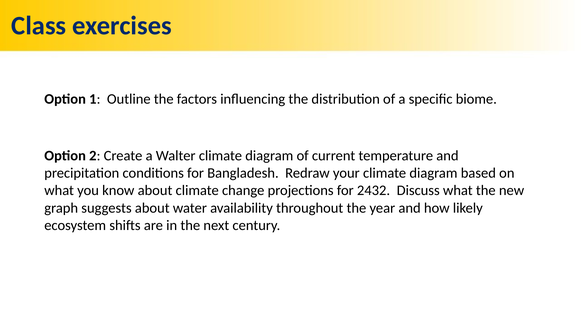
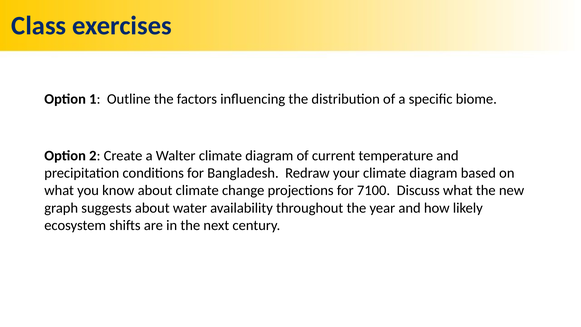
2432: 2432 -> 7100
